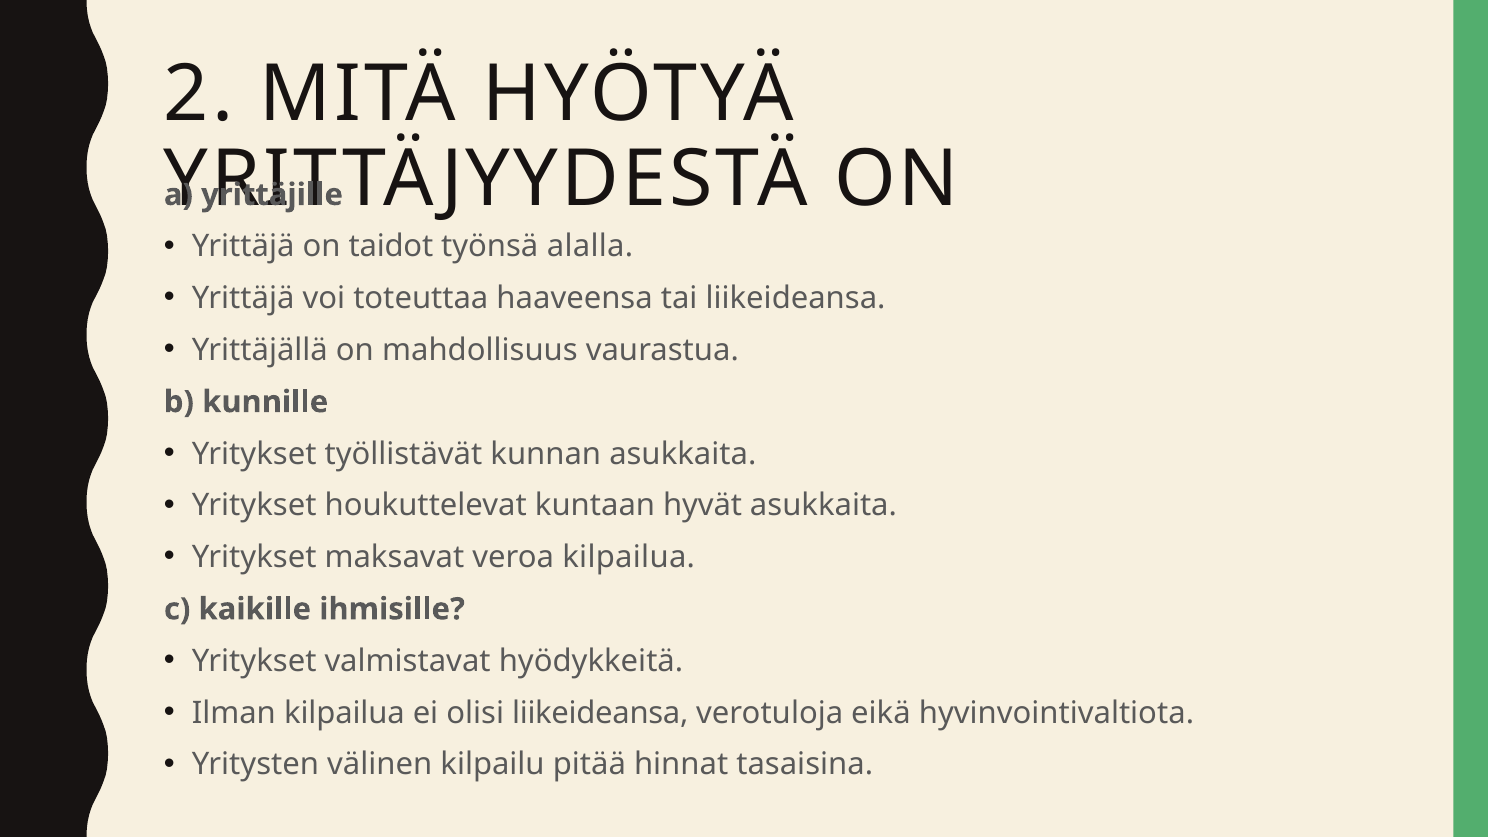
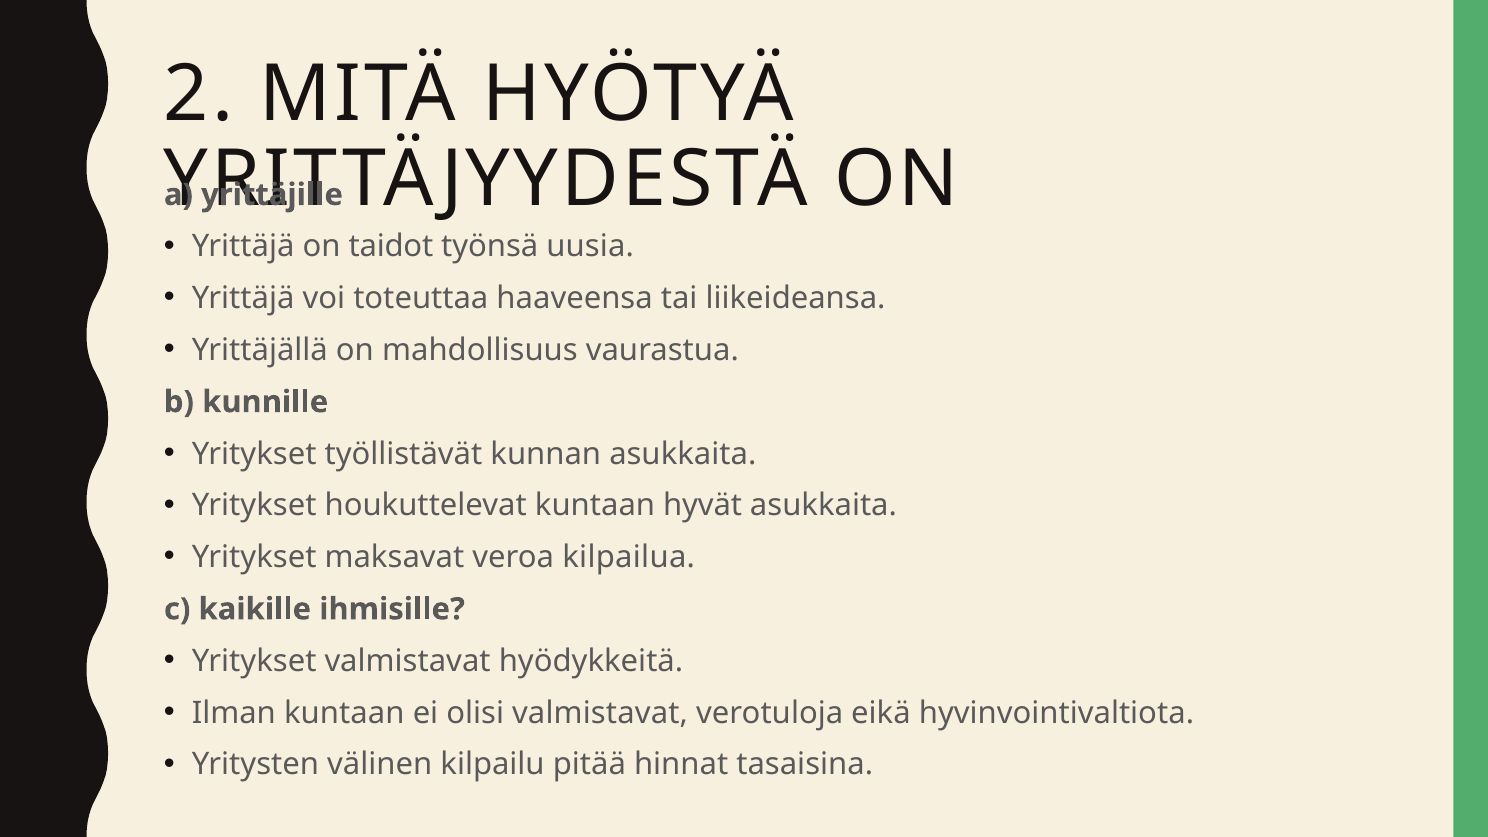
alalla: alalla -> uusia
Ilman kilpailua: kilpailua -> kuntaan
olisi liikeideansa: liikeideansa -> valmistavat
